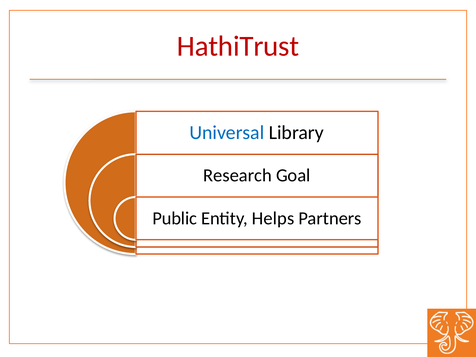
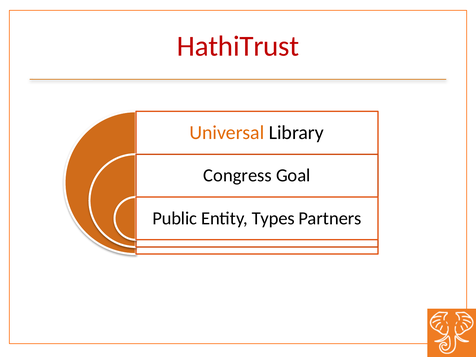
Universal colour: blue -> orange
Research: Research -> Congress
Helps: Helps -> Types
